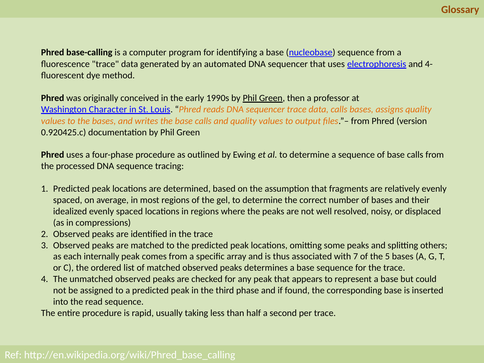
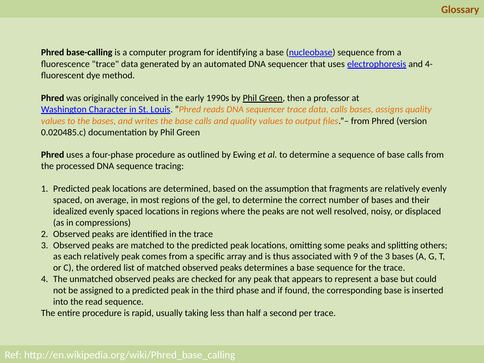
0.920425.c: 0.920425.c -> 0.020485.c
each internally: internally -> relatively
7: 7 -> 9
the 5: 5 -> 3
